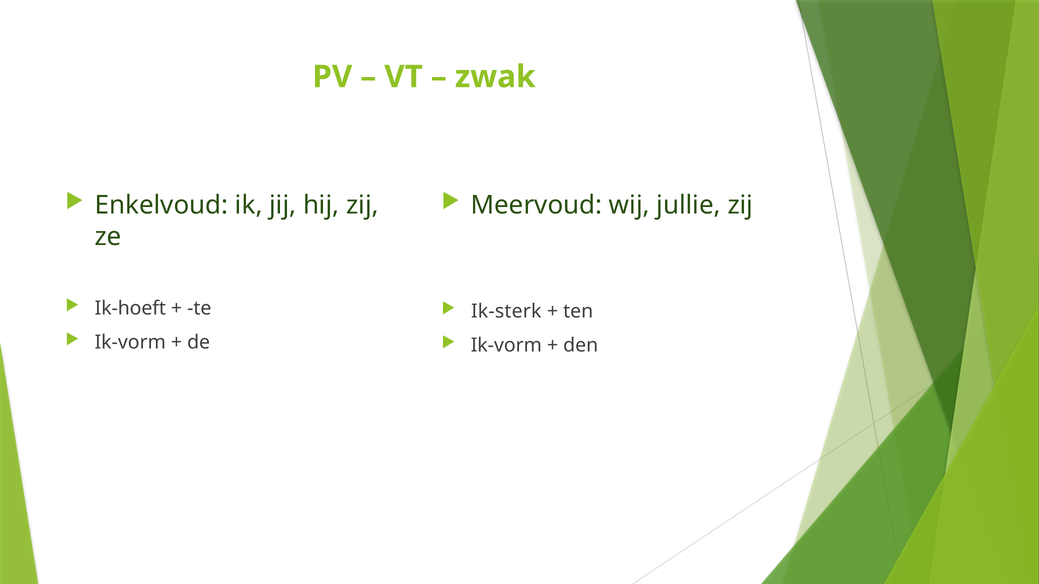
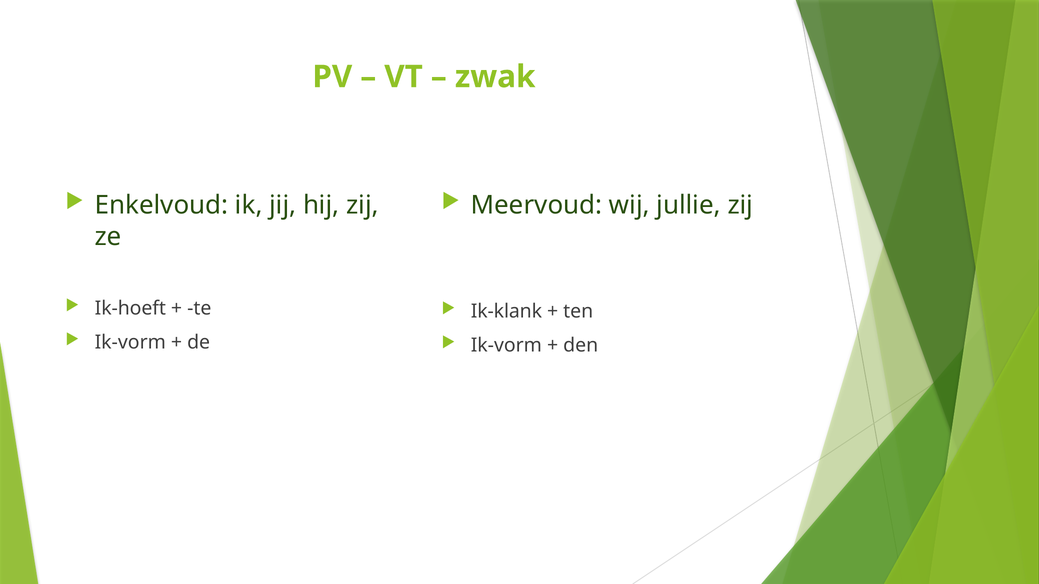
Ik-sterk: Ik-sterk -> Ik-klank
